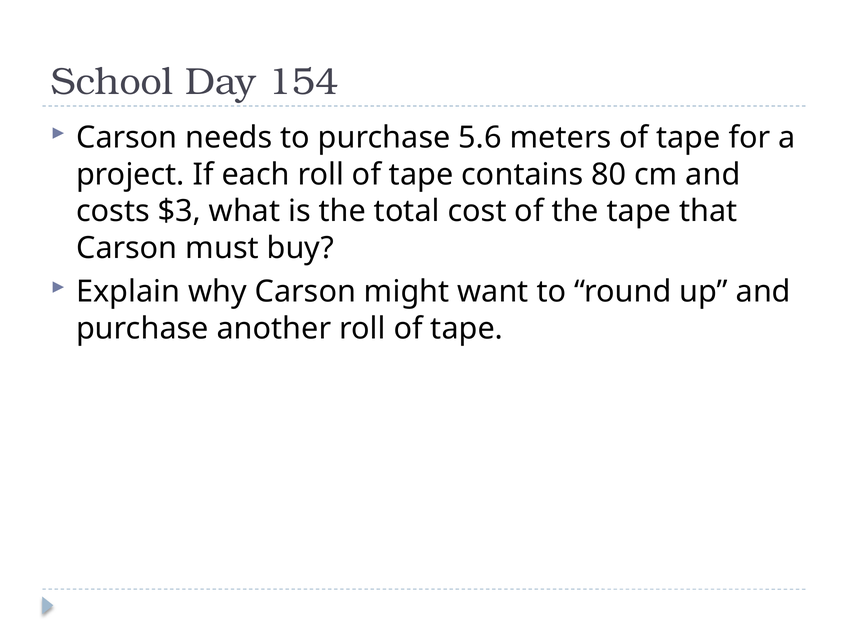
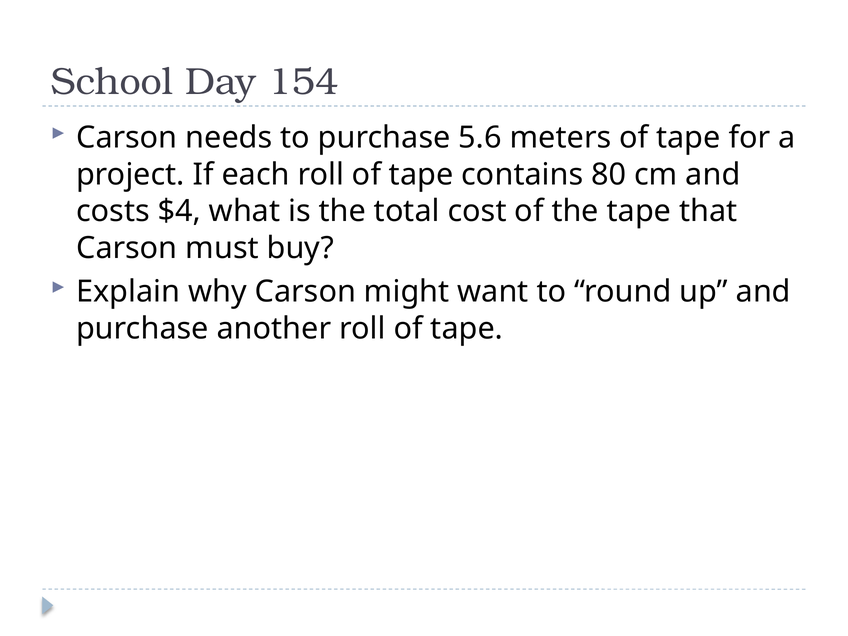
$3: $3 -> $4
